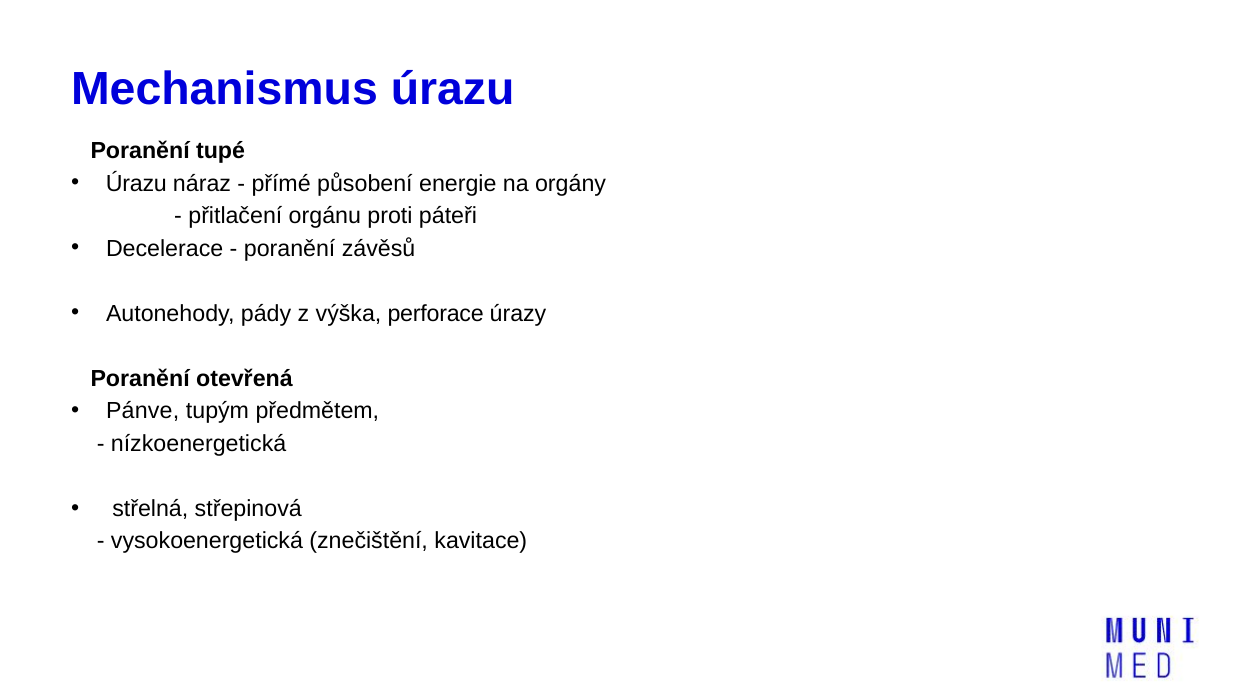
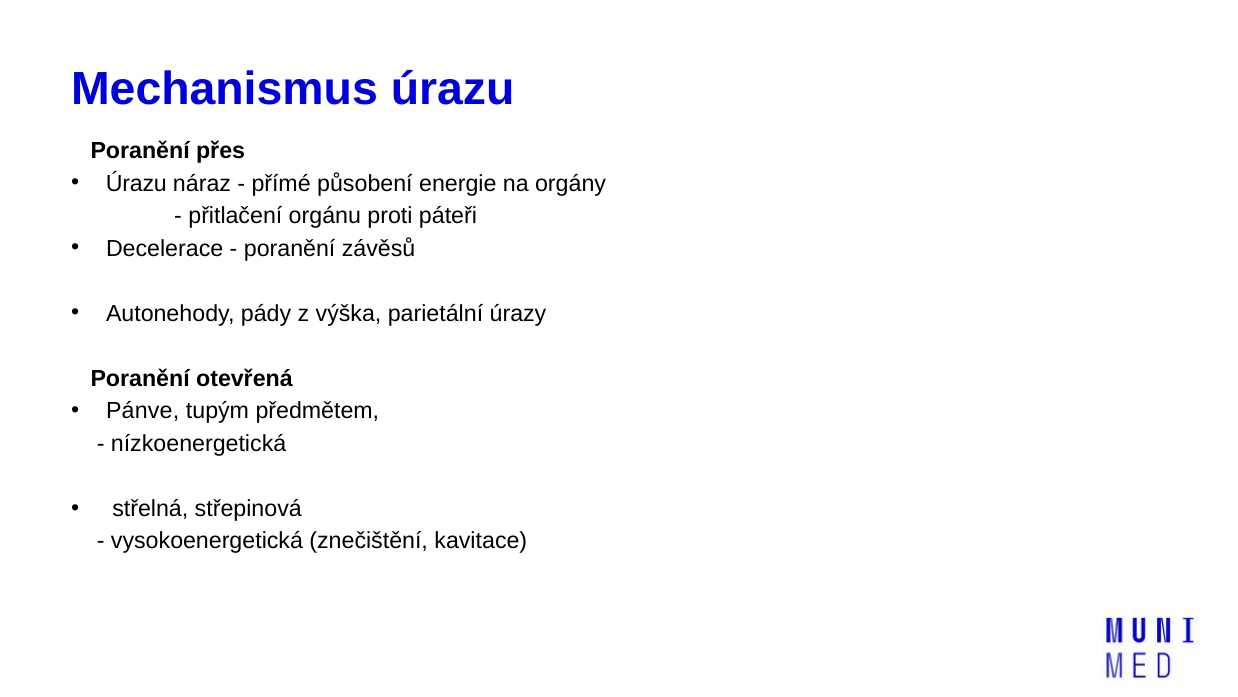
tupé: tupé -> přes
perforace: perforace -> parietální
